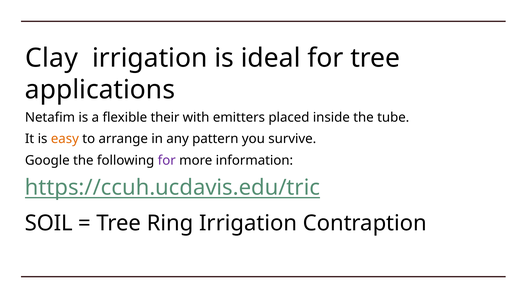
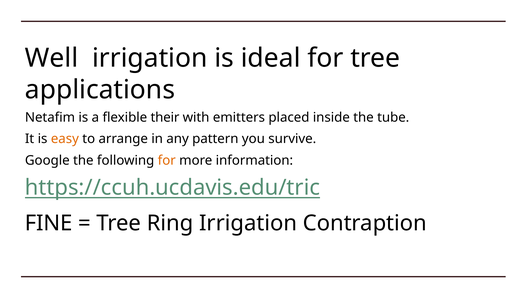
Clay: Clay -> Well
for at (167, 160) colour: purple -> orange
SOIL: SOIL -> FINE
